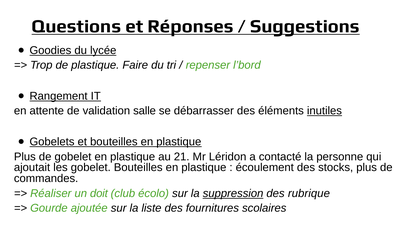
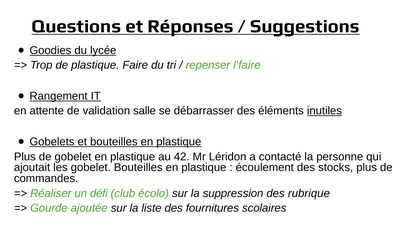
l’bord: l’bord -> l’faire
21: 21 -> 42
doit: doit -> défi
suppression underline: present -> none
